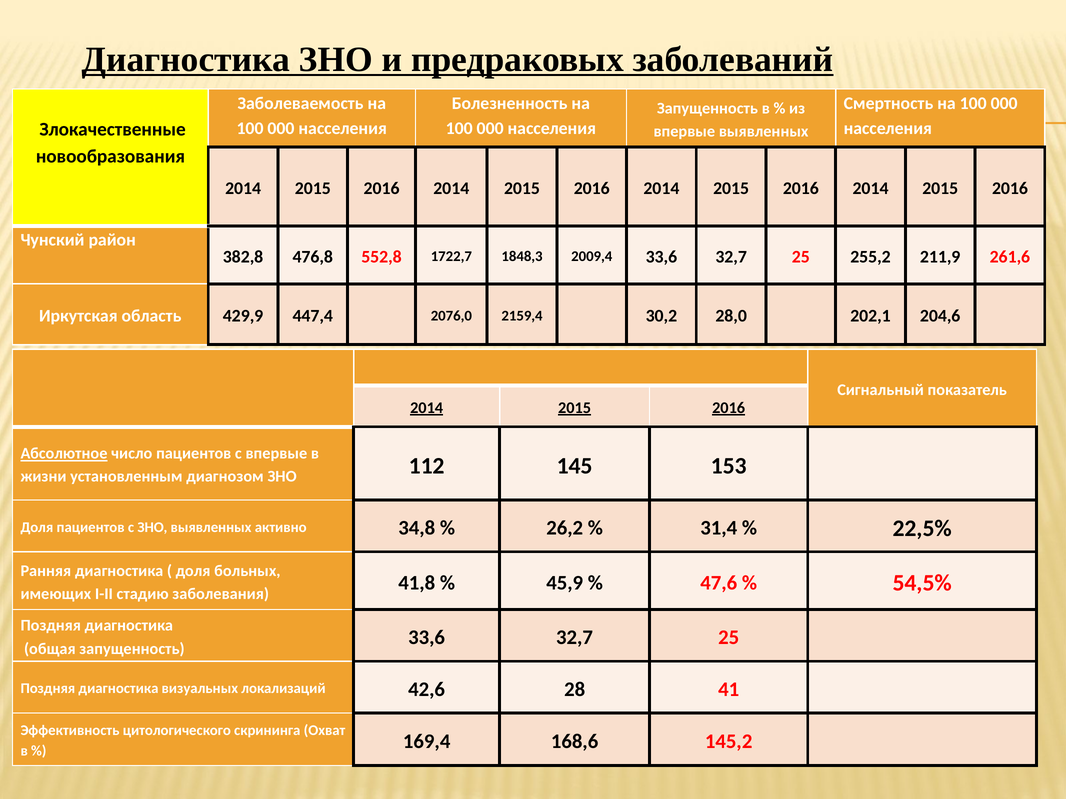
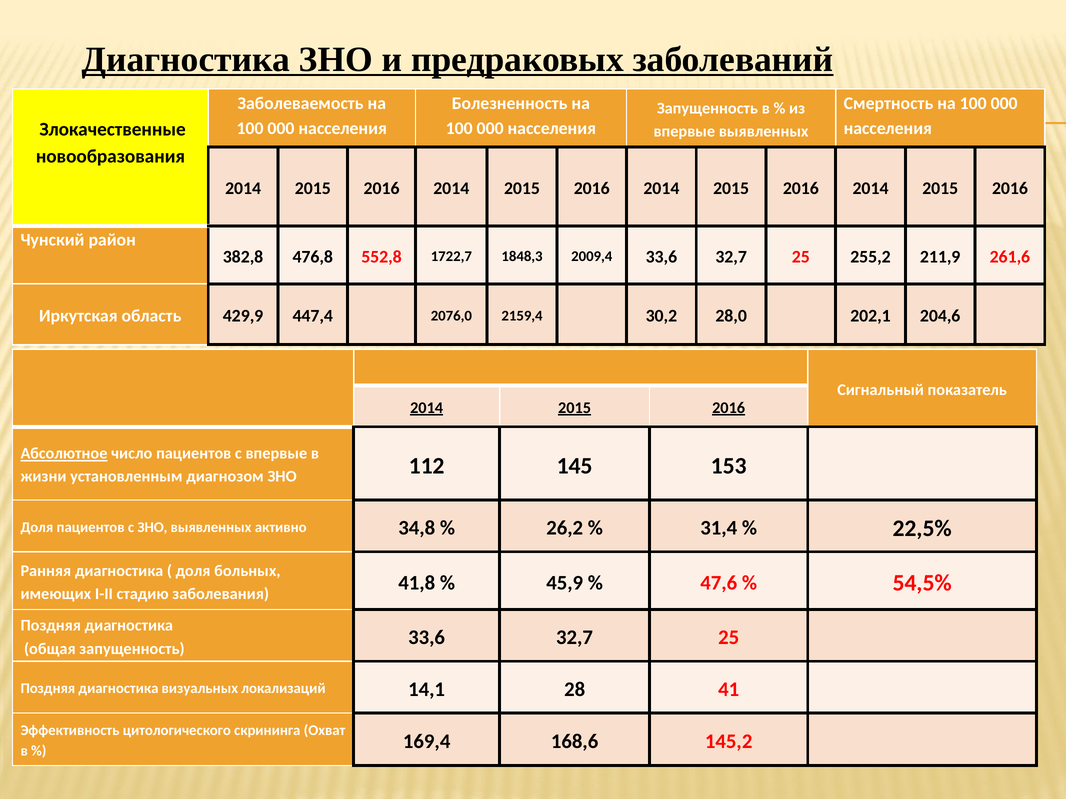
42,6: 42,6 -> 14,1
